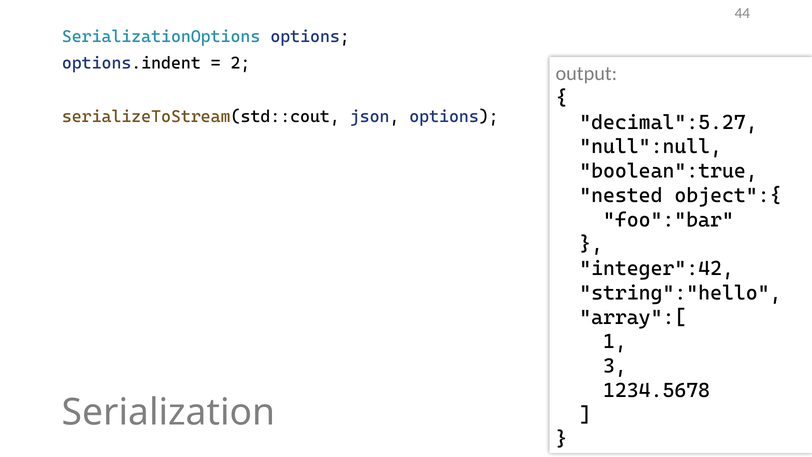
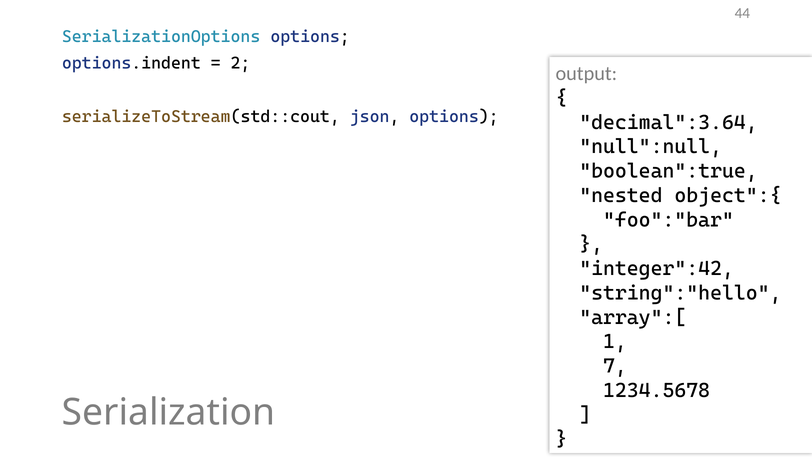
decimal":5.27: decimal":5.27 -> decimal":3.64
3: 3 -> 7
